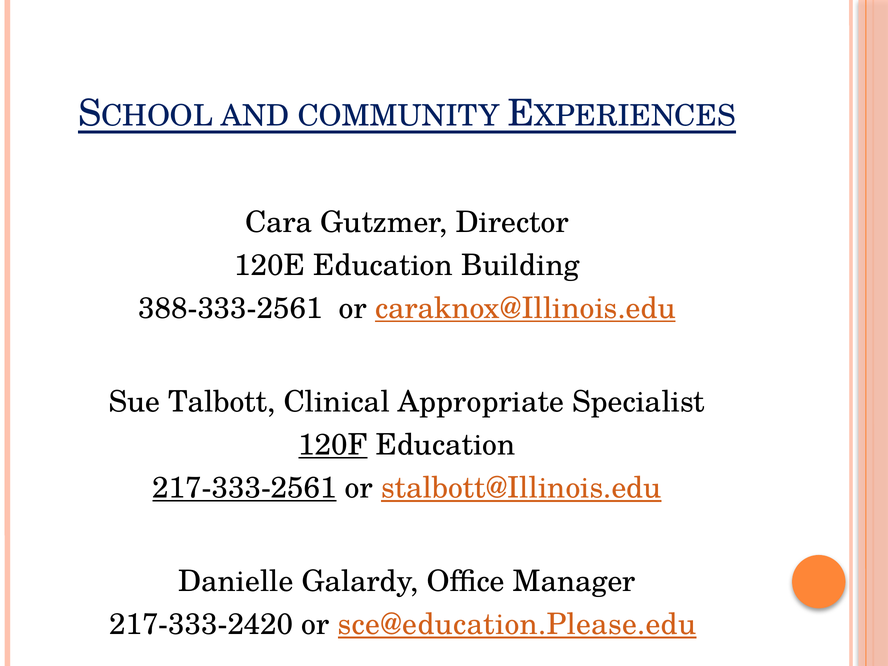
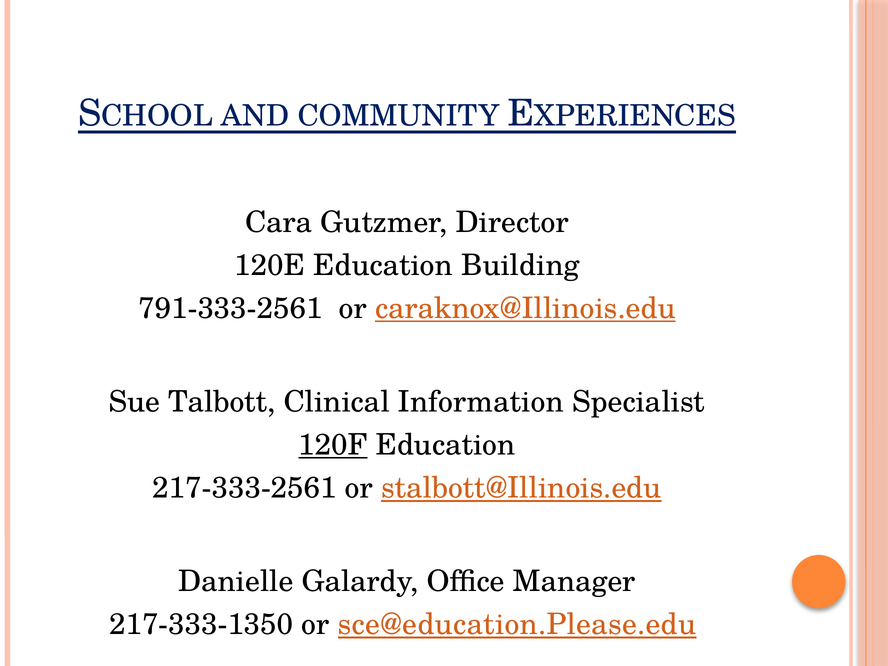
388-333-2561: 388-333-2561 -> 791-333-2561
Appropriate: Appropriate -> Information
217-333-2561 underline: present -> none
217-333-2420: 217-333-2420 -> 217-333-1350
